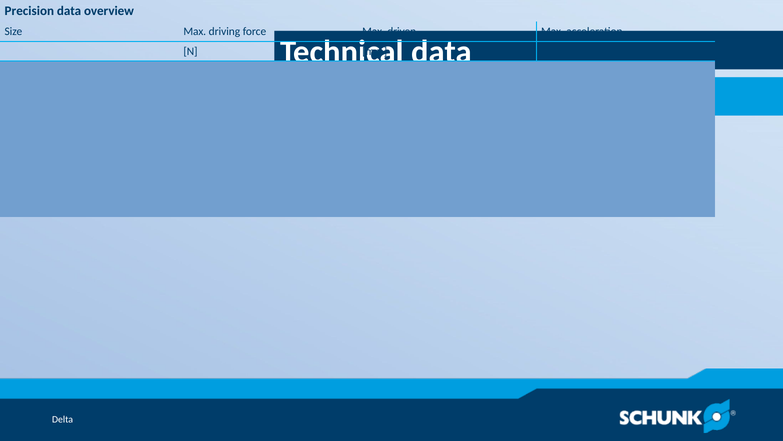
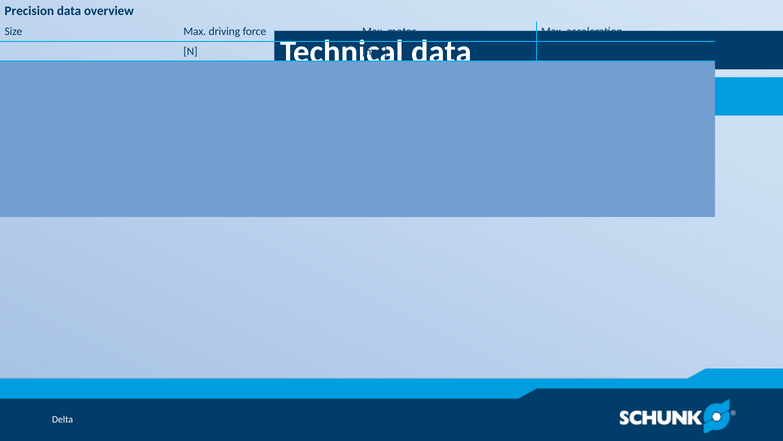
driven: driven -> motor
